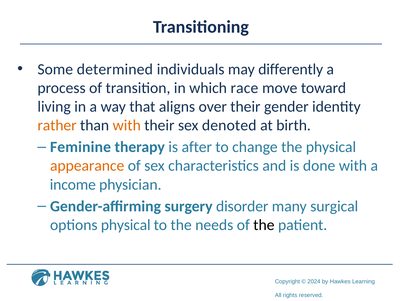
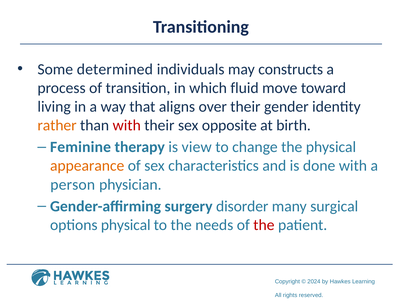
differently: differently -> constructs
race: race -> fluid
with at (127, 126) colour: orange -> red
denoted: denoted -> opposite
after: after -> view
income: income -> person
the at (264, 225) colour: black -> red
